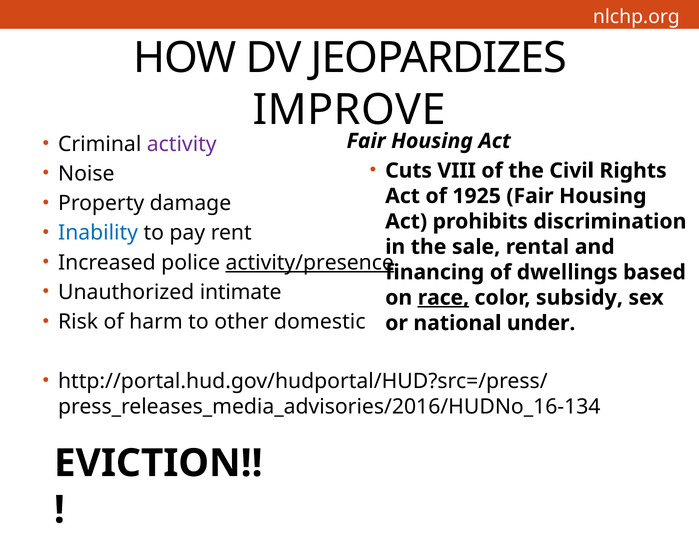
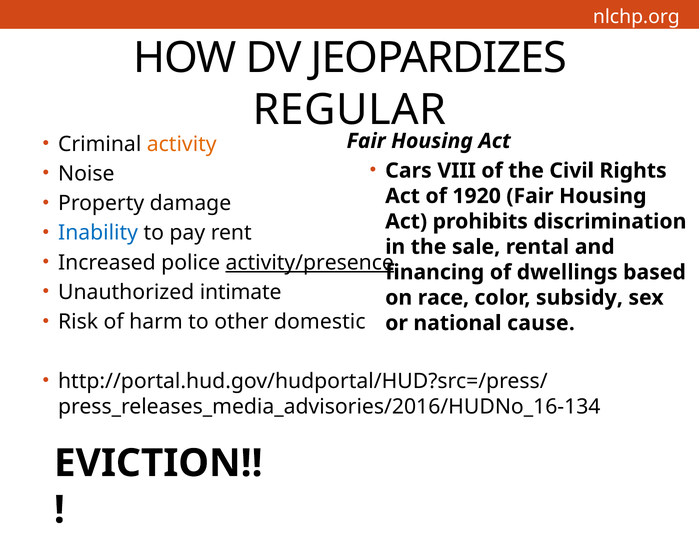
IMPROVE: IMPROVE -> REGULAR
activity colour: purple -> orange
Cuts: Cuts -> Cars
1925: 1925 -> 1920
race underline: present -> none
under: under -> cause
